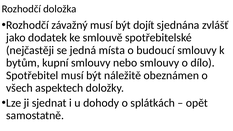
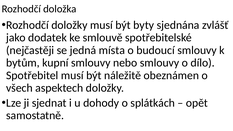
Rozhodčí závažný: závažný -> doložky
dojít: dojít -> byty
